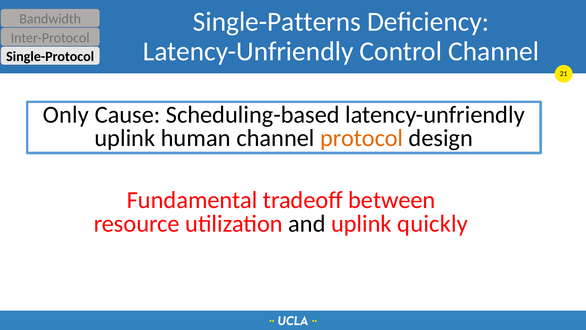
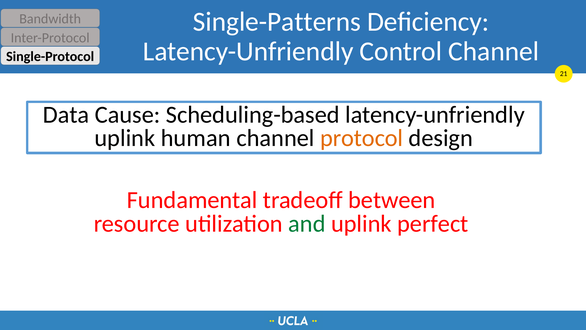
Only: Only -> Data
and colour: black -> green
quickly: quickly -> perfect
